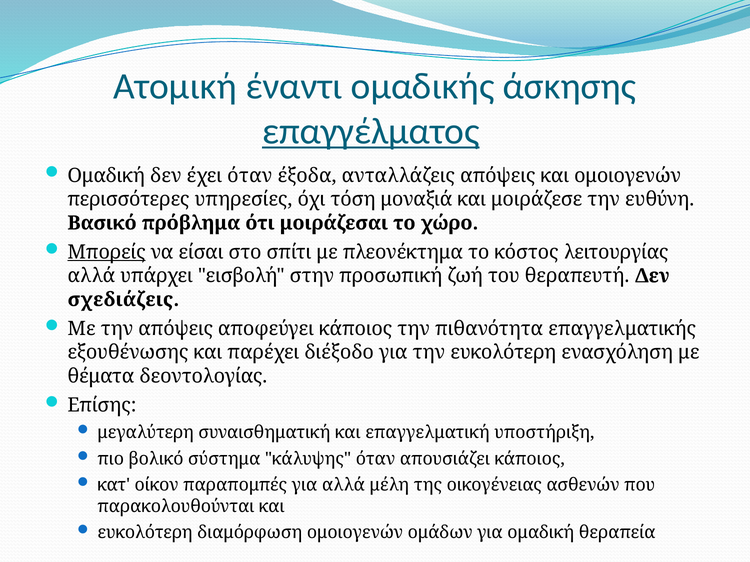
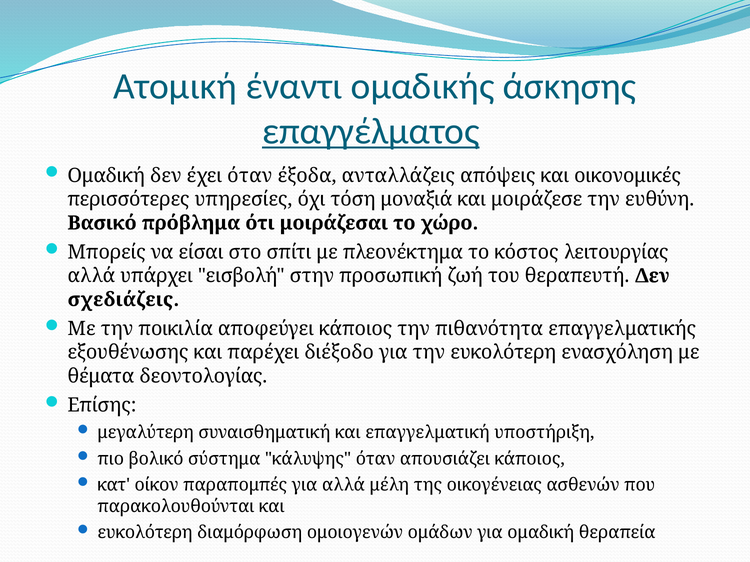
και ομοιογενών: ομοιογενών -> οικονομικές
Μπορείς underline: present -> none
την απόψεις: απόψεις -> ποικιλία
